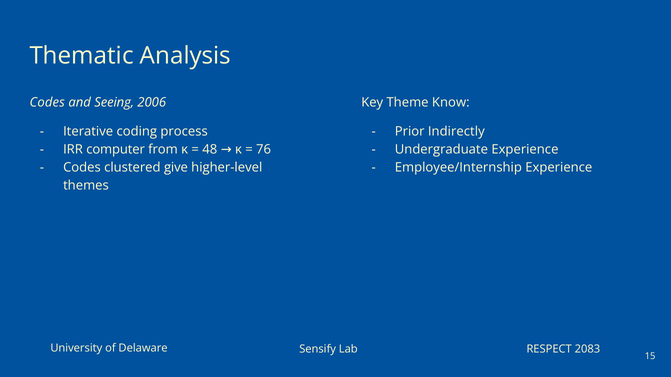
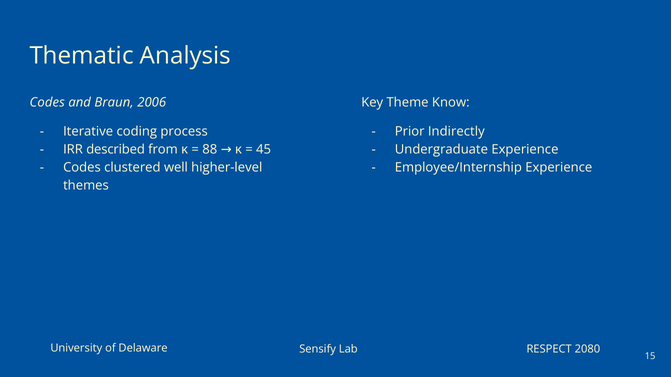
Seeing: Seeing -> Braun
computer: computer -> described
48: 48 -> 88
76: 76 -> 45
give: give -> well
2083: 2083 -> 2080
